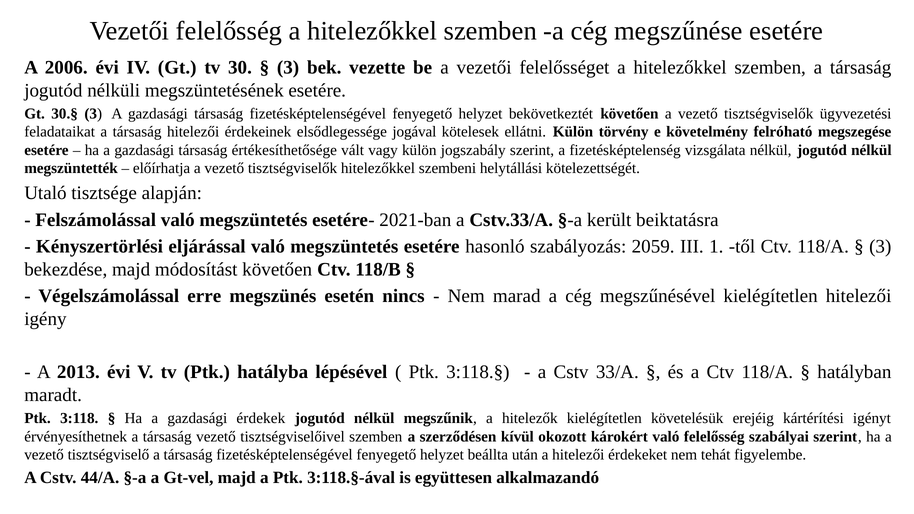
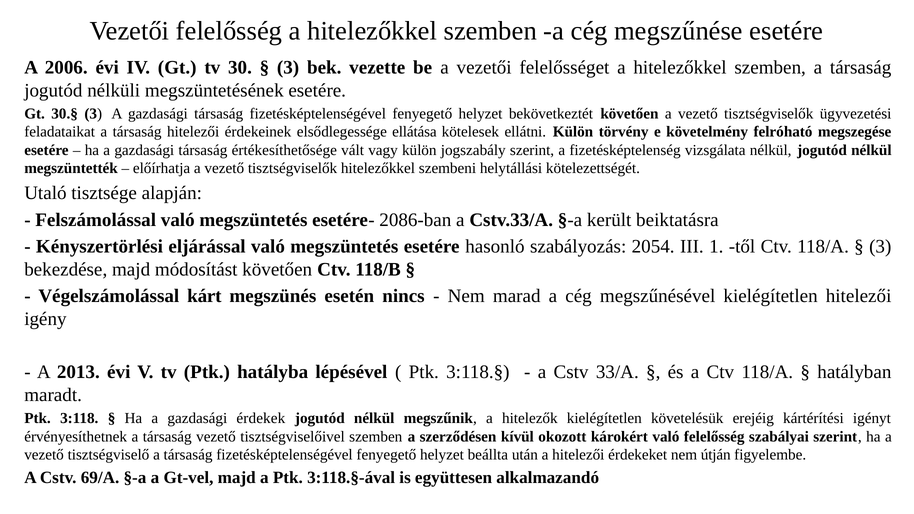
jogával: jogával -> ellátása
2021-ban: 2021-ban -> 2086-ban
2059: 2059 -> 2054
erre: erre -> kárt
tehát: tehát -> útján
44/A: 44/A -> 69/A
